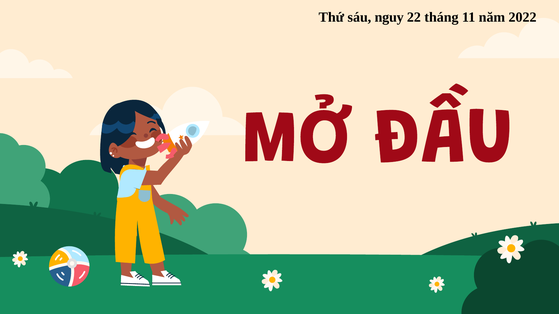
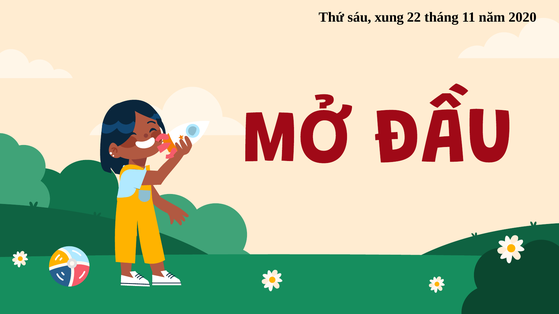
nguy: nguy -> xung
2022: 2022 -> 2020
